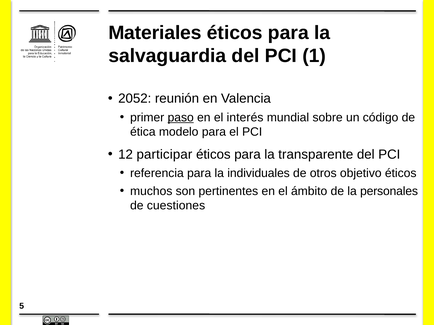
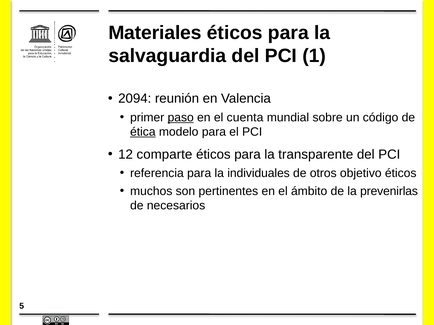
2052: 2052 -> 2094
interés: interés -> cuenta
ética underline: none -> present
participar: participar -> comparte
personales: personales -> prevenirlas
cuestiones: cuestiones -> necesarios
